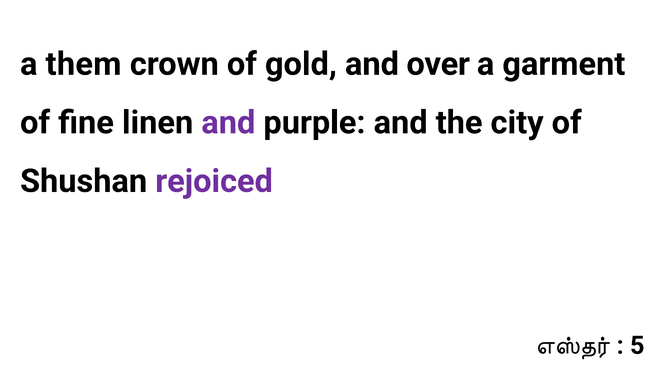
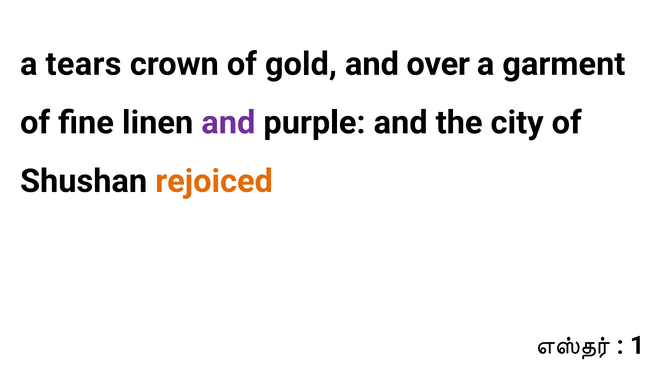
them: them -> tears
rejoiced colour: purple -> orange
5: 5 -> 1
